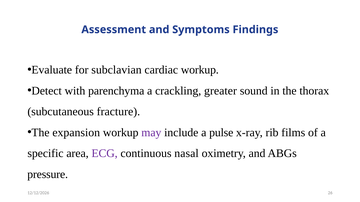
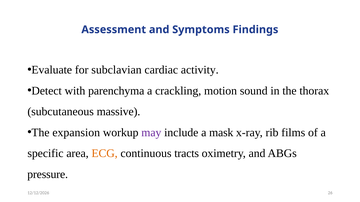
cardiac workup: workup -> activity
greater: greater -> motion
fracture: fracture -> massive
pulse: pulse -> mask
ECG colour: purple -> orange
nasal: nasal -> tracts
